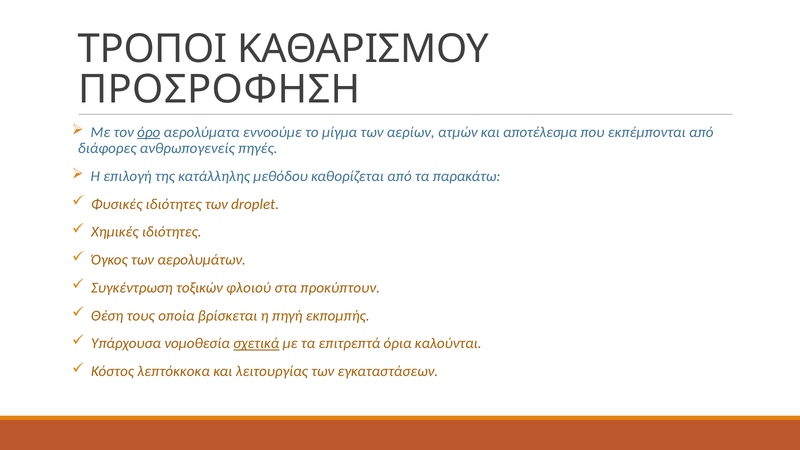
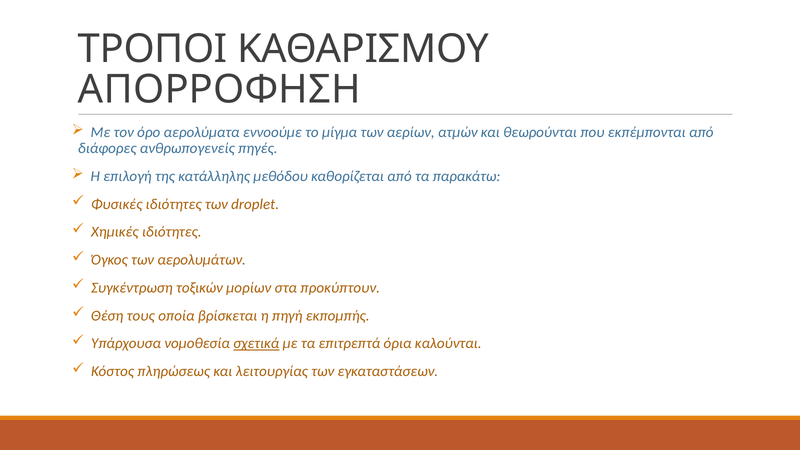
ΠΡΟΣΡΟΦΗΣΗ: ΠΡΟΣΡΟΦΗΣΗ -> ΑΠΟΡΡΟΦΗΣΗ
όρο underline: present -> none
αποτέλεσμα: αποτέλεσμα -> θεωρούνται
φλοιού: φλοιού -> μορίων
λεπτόκκοκα: λεπτόκκοκα -> πληρώσεως
